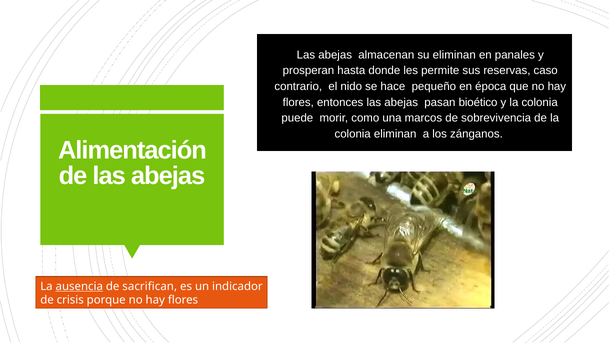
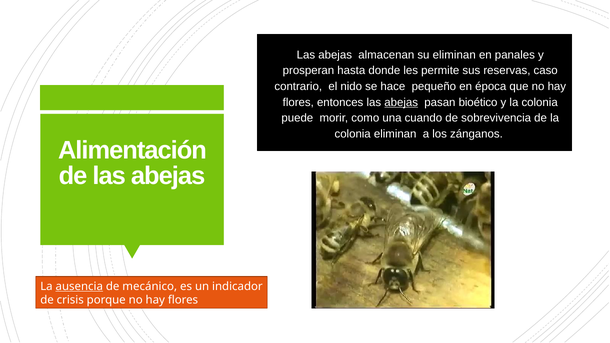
abejas at (401, 102) underline: none -> present
marcos: marcos -> cuando
sacrifican: sacrifican -> mecánico
